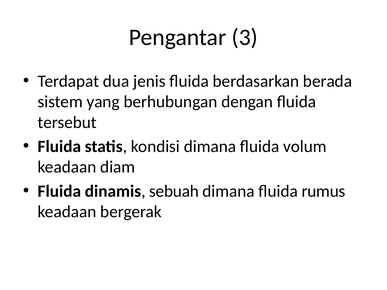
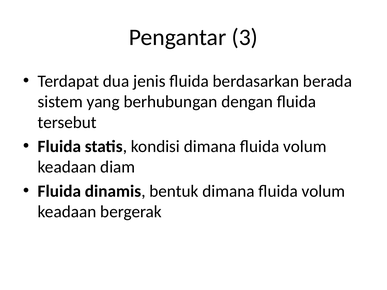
sebuah: sebuah -> bentuk
rumus at (323, 191): rumus -> volum
